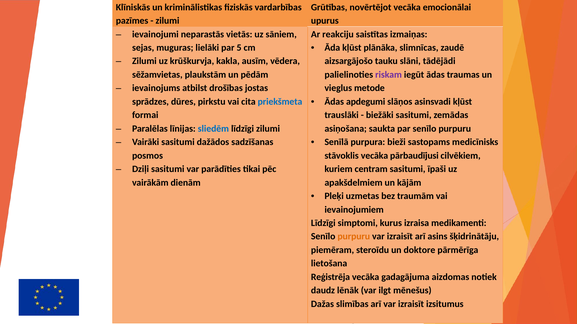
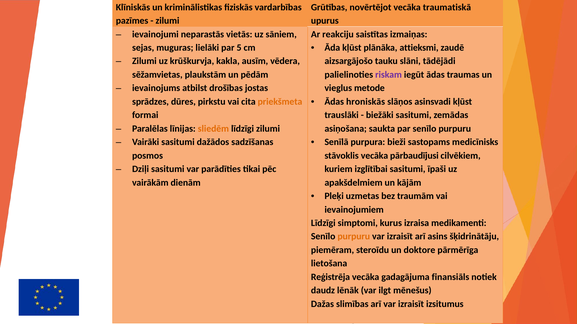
emocionālai: emocionālai -> traumatiskā
slimnīcas: slimnīcas -> attieksmi
apdegumi: apdegumi -> hroniskās
priekšmeta colour: blue -> orange
sliedēm colour: blue -> orange
centram: centram -> izglītībai
aizdomas: aizdomas -> finansiāls
